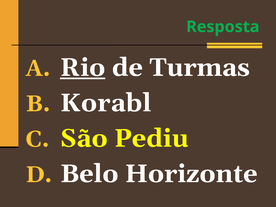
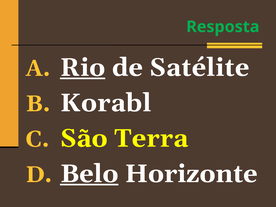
Turmas: Turmas -> Satélite
Pediu: Pediu -> Terra
Belo underline: none -> present
